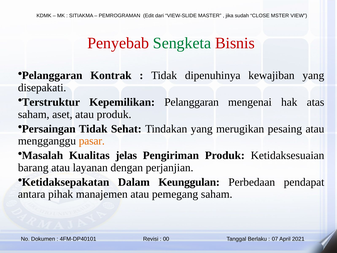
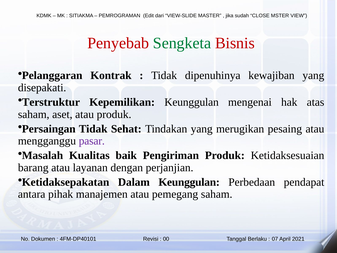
Kepemilikan Pelanggaran: Pelanggaran -> Keunggulan
pasar colour: orange -> purple
jelas: jelas -> baik
